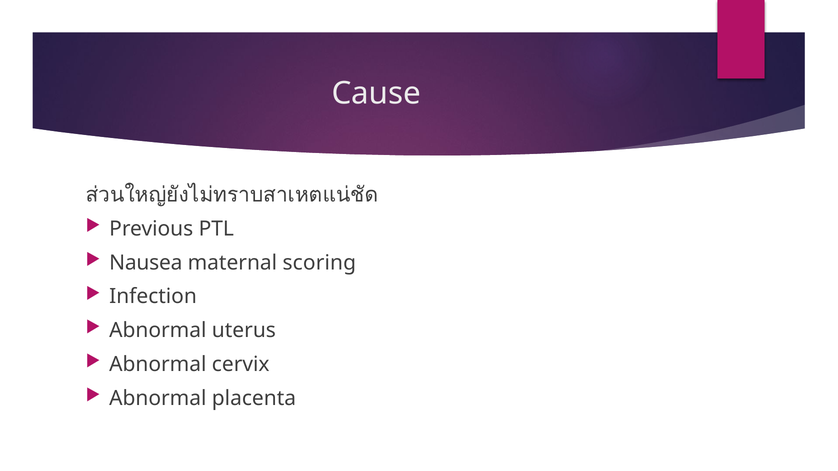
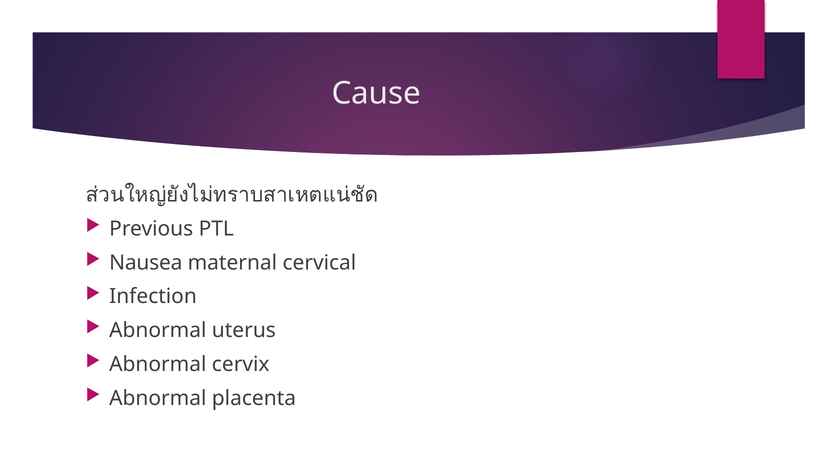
scoring: scoring -> cervical
